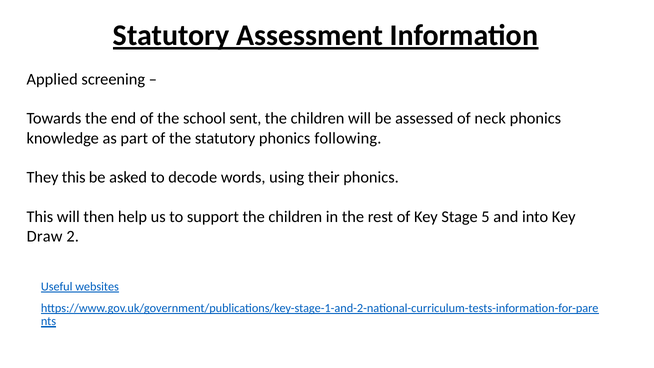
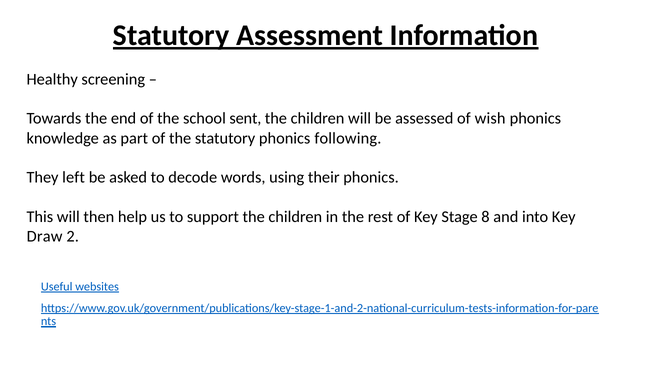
Applied: Applied -> Healthy
neck: neck -> wish
They this: this -> left
5: 5 -> 8
